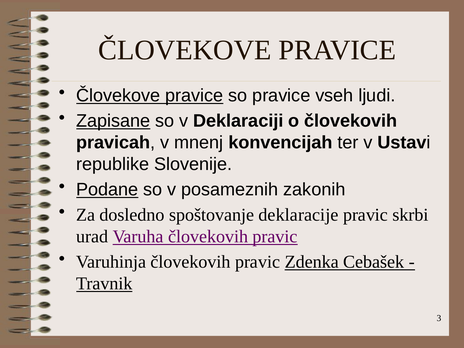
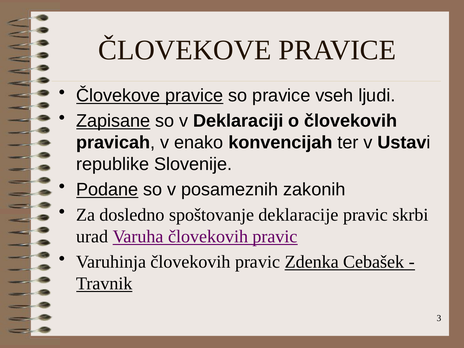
mnenj: mnenj -> enako
